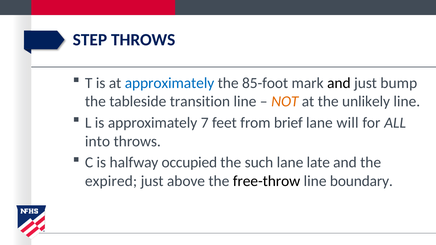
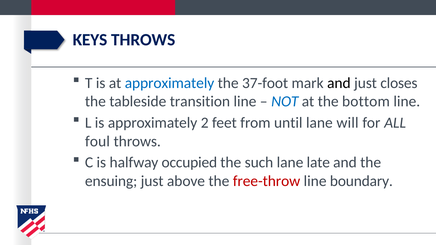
STEP: STEP -> KEYS
85-foot: 85-foot -> 37-foot
bump: bump -> closes
NOT colour: orange -> blue
unlikely: unlikely -> bottom
7: 7 -> 2
brief: brief -> until
into: into -> foul
expired: expired -> ensuing
free-throw colour: black -> red
